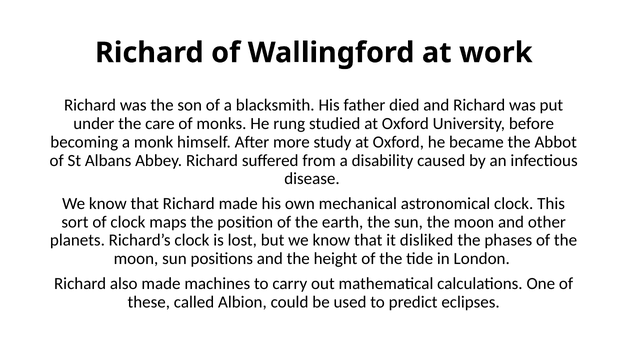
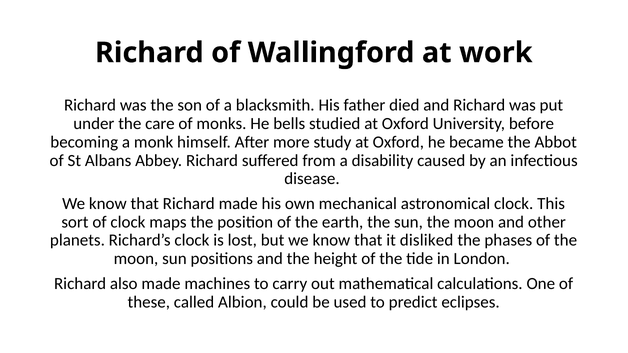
rung: rung -> bells
